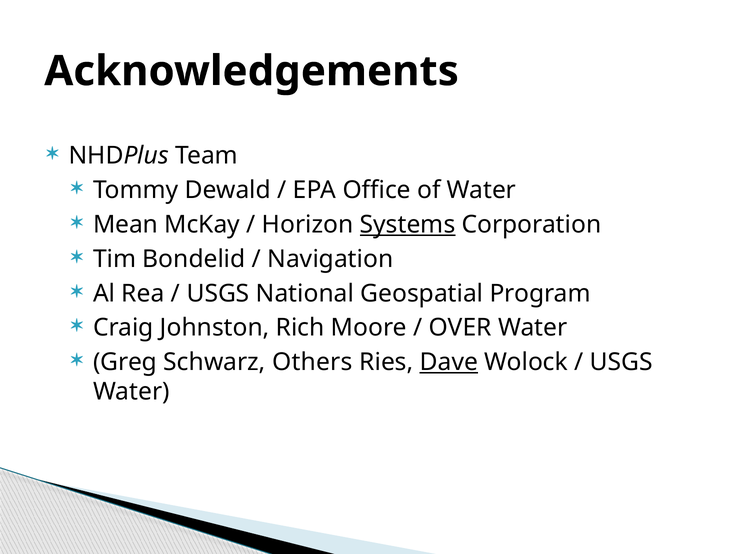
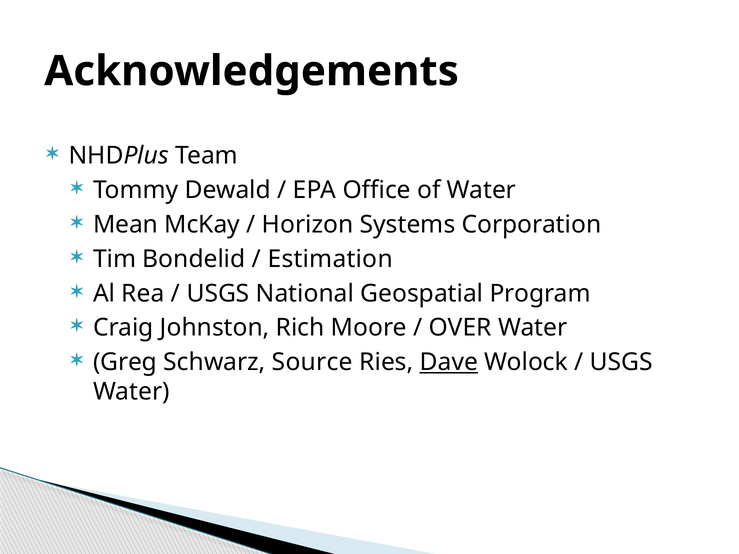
Systems underline: present -> none
Navigation: Navigation -> Estimation
Others: Others -> Source
